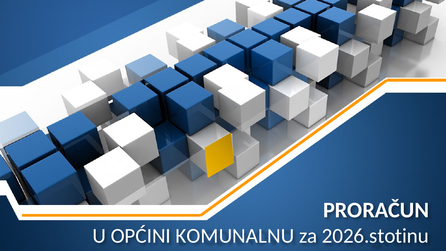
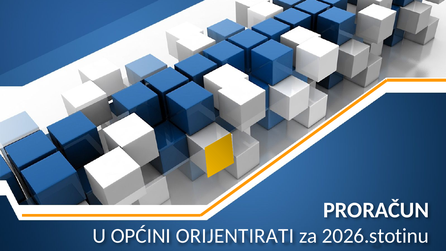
KOMUNALNU: KOMUNALNU -> ORIJENTIRATI
